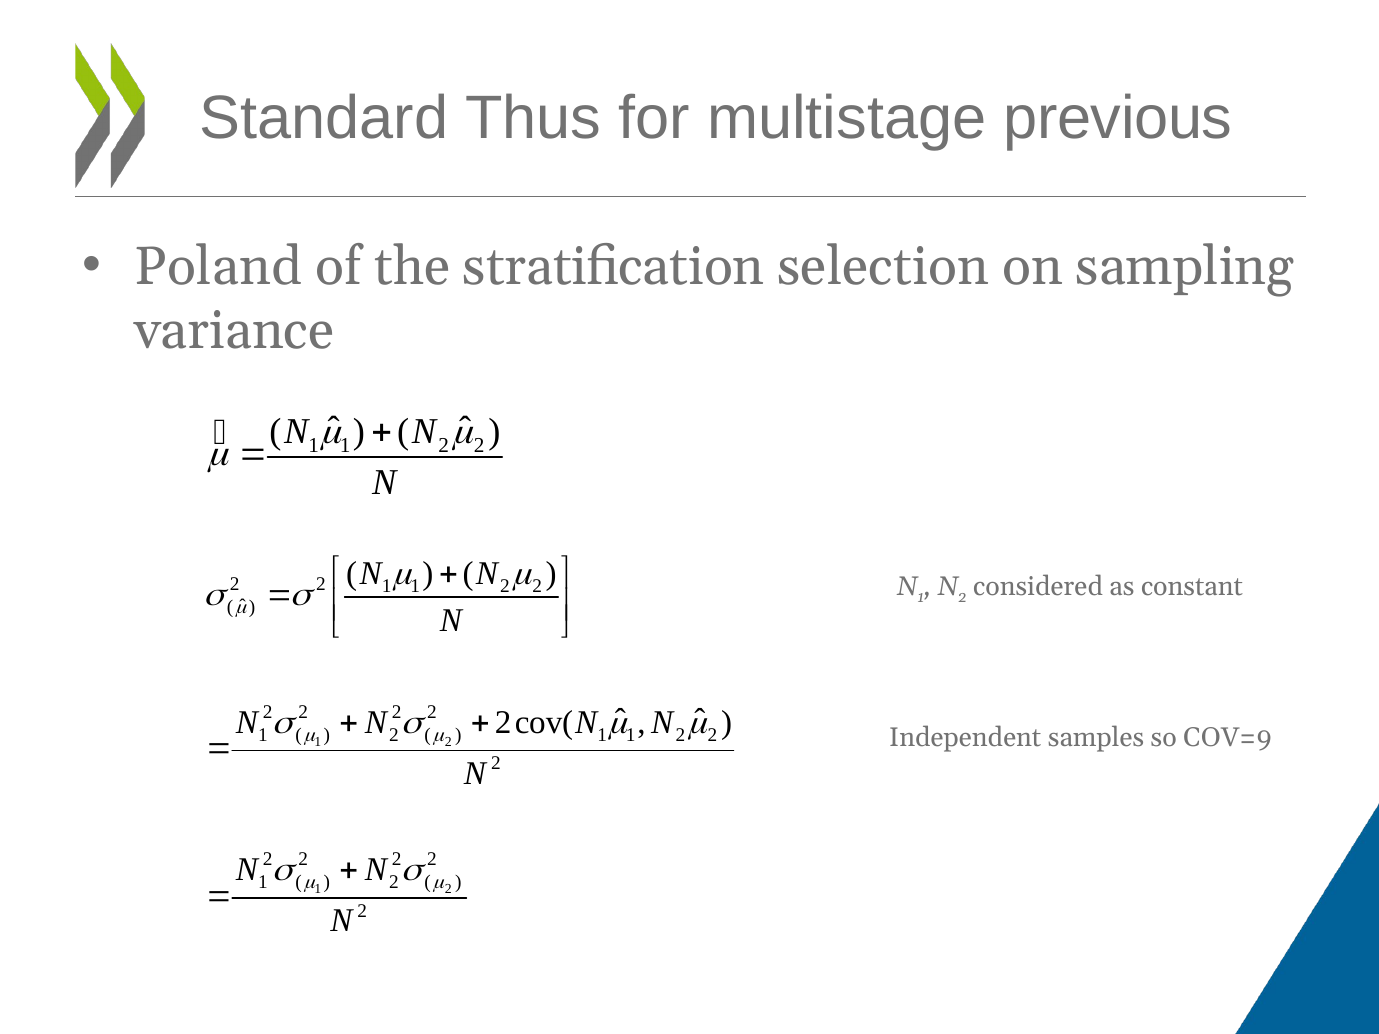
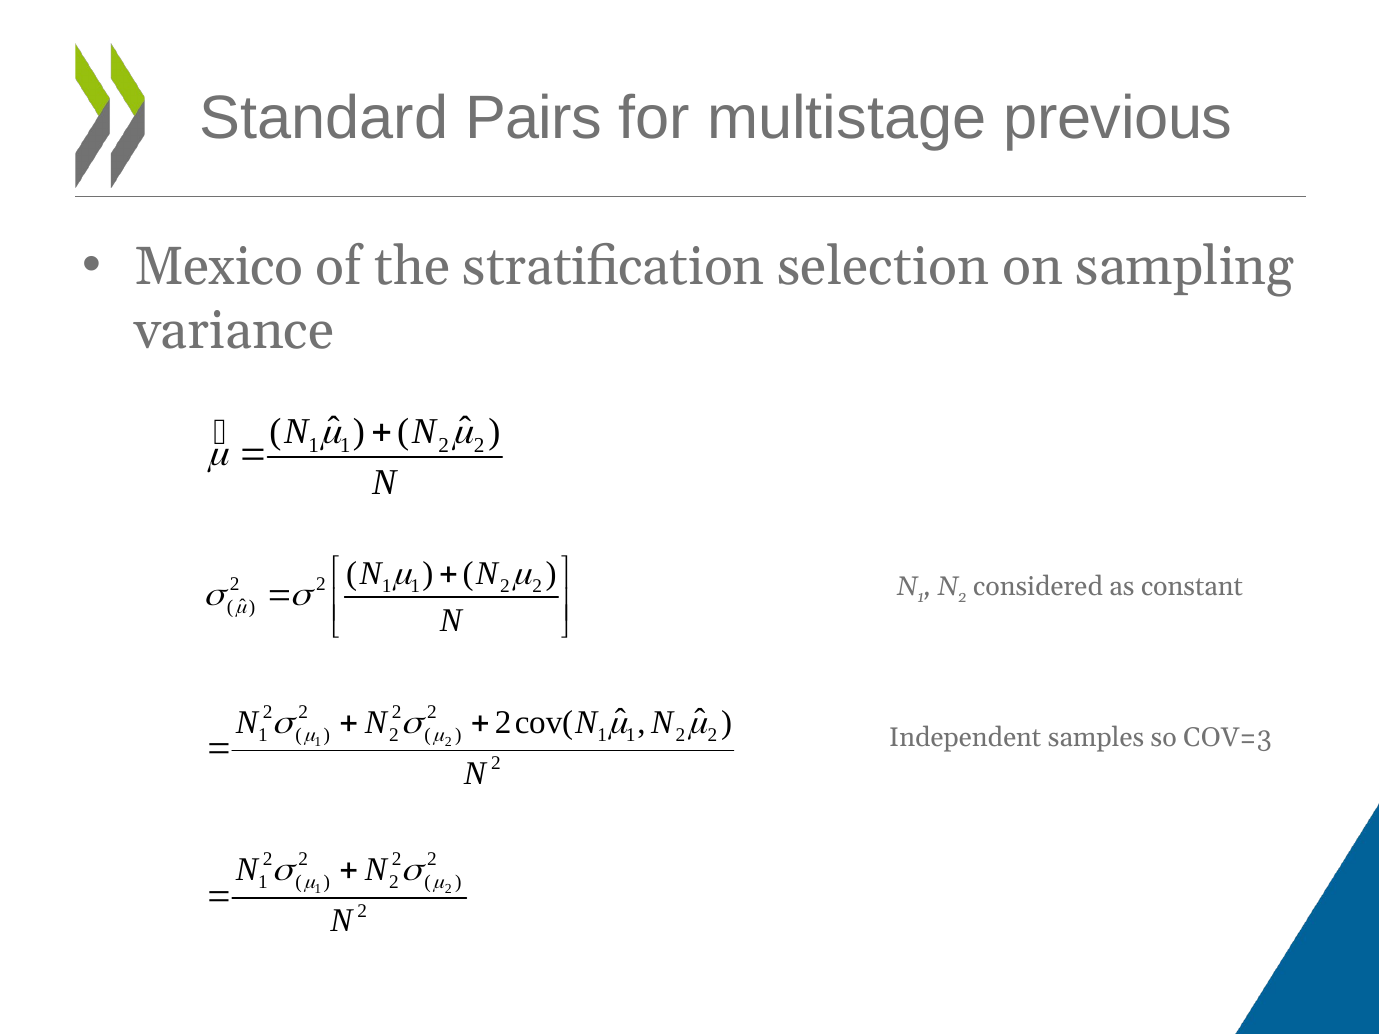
Thus: Thus -> Pairs
Poland: Poland -> Mexico
COV=9: COV=9 -> COV=3
